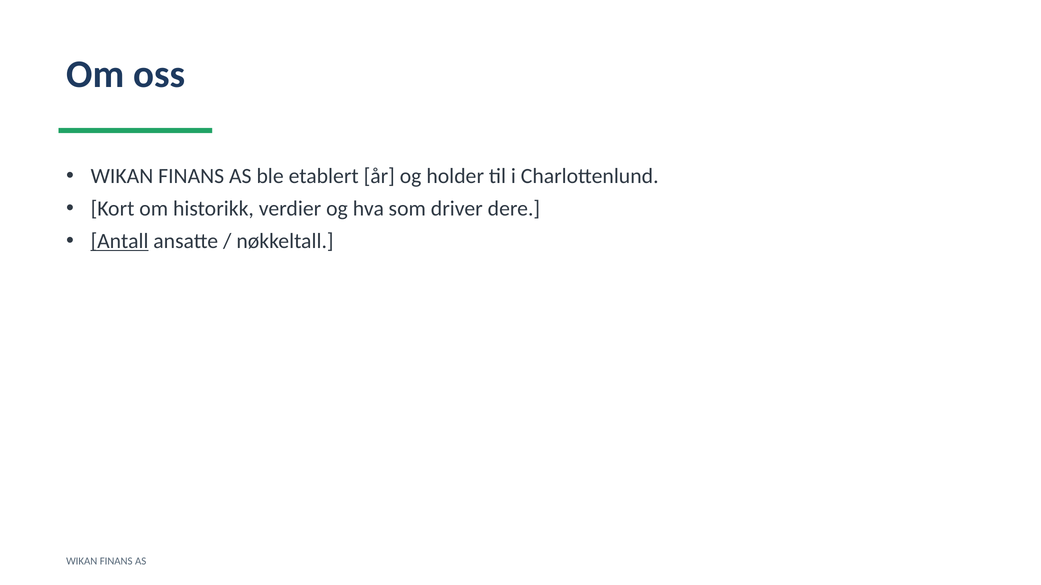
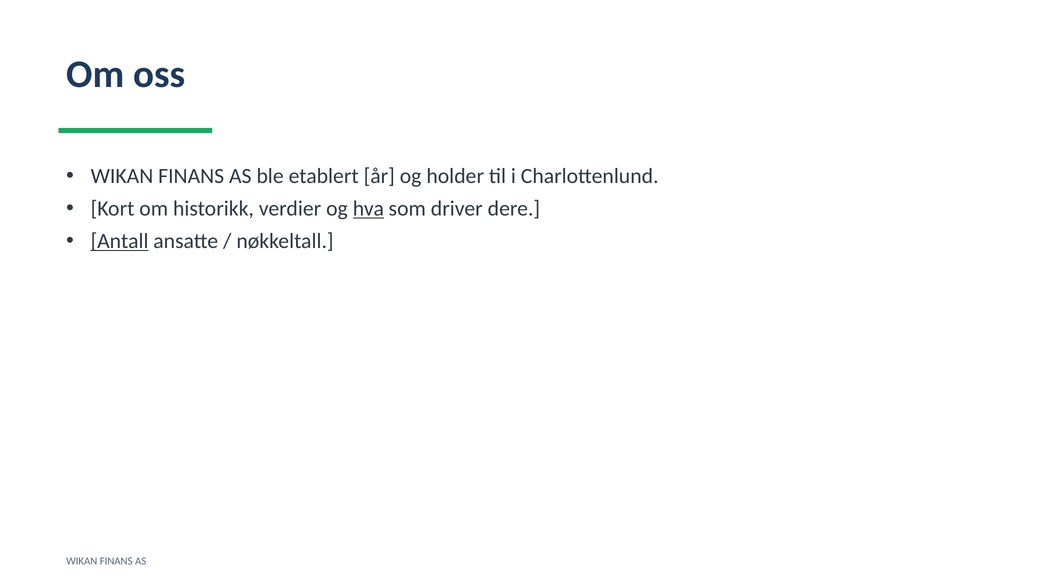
hva underline: none -> present
